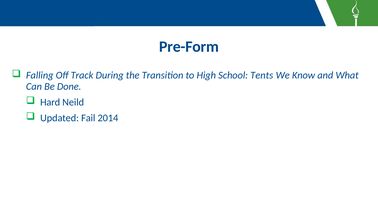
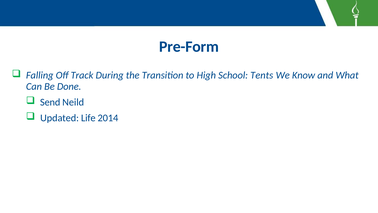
Hard: Hard -> Send
Fail: Fail -> Life
